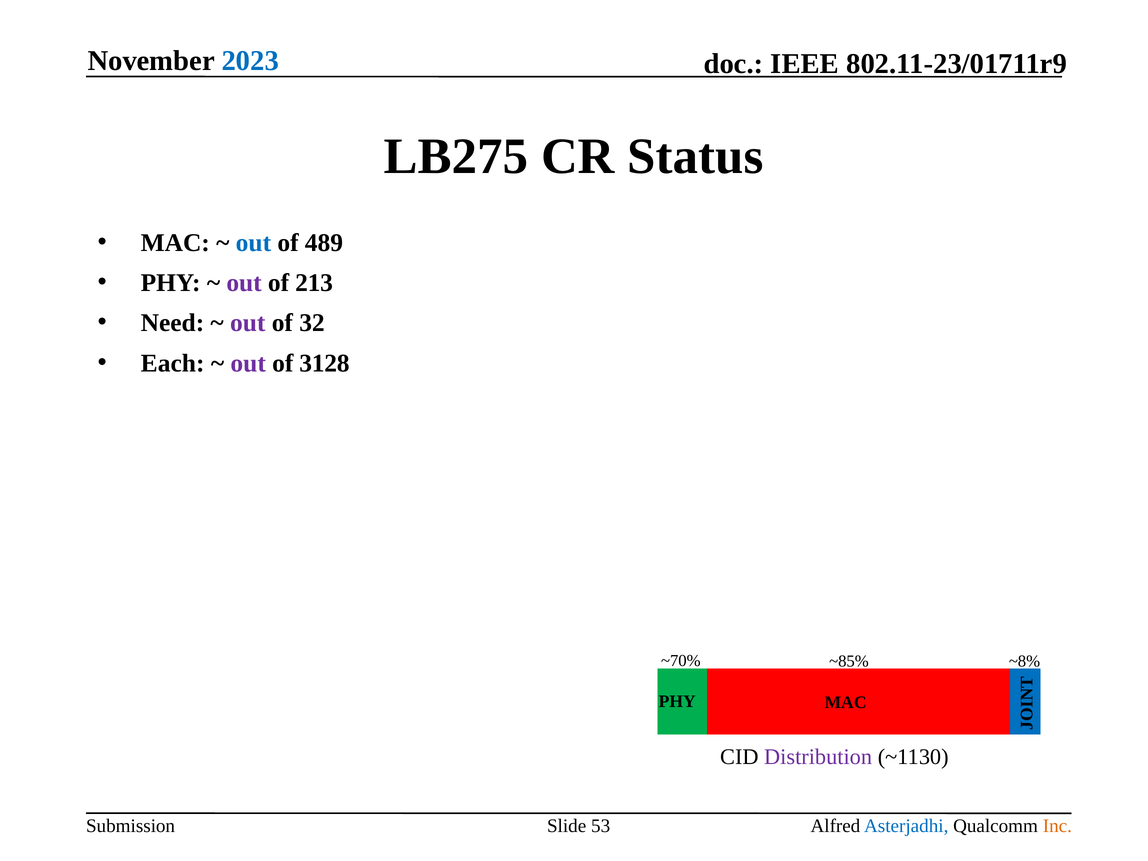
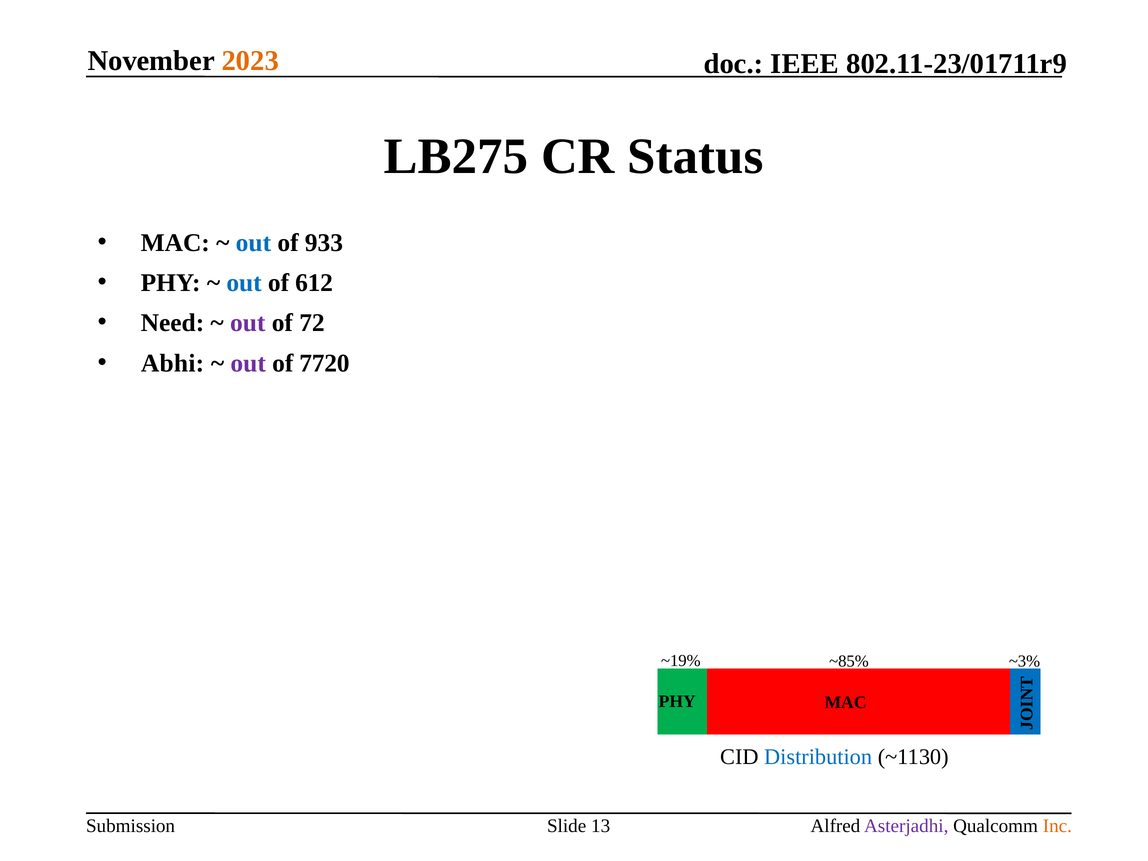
2023 colour: blue -> orange
489: 489 -> 933
out at (244, 283) colour: purple -> blue
213: 213 -> 612
32: 32 -> 72
Each: Each -> Abhi
3128: 3128 -> 7720
~70%: ~70% -> ~19%
~8%: ~8% -> ~3%
Distribution colour: purple -> blue
53: 53 -> 13
Asterjadhi colour: blue -> purple
